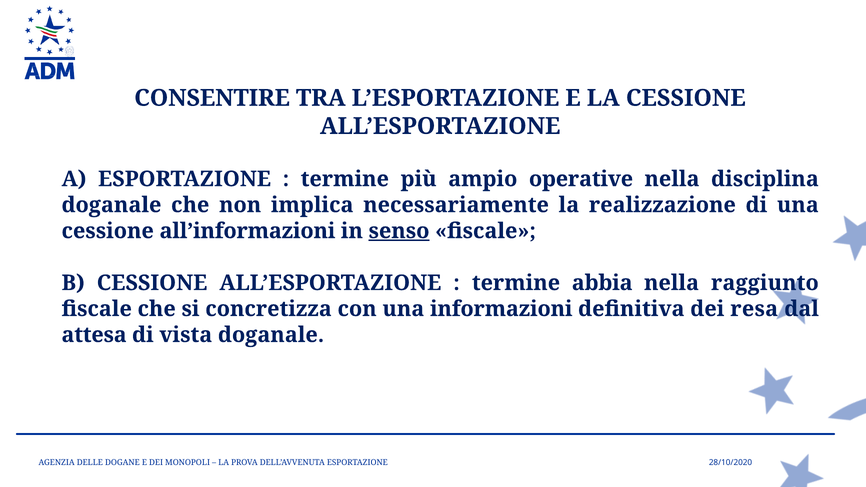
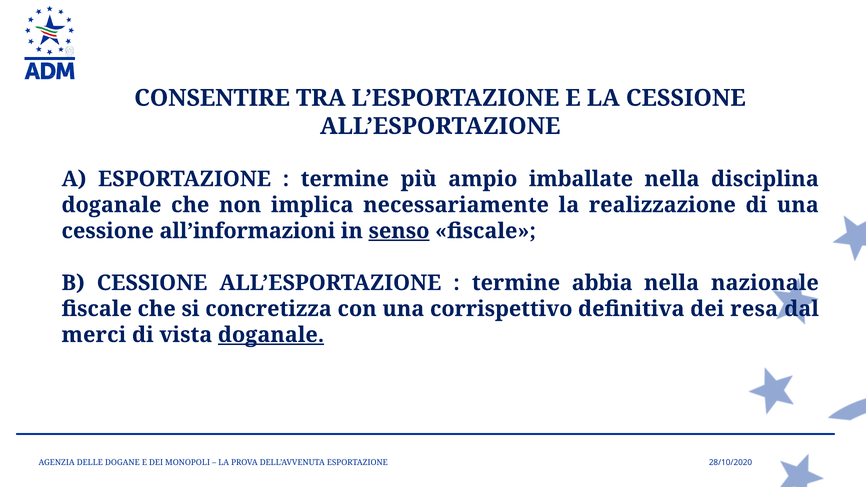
operative: operative -> imballate
raggiunto: raggiunto -> nazionale
informazioni: informazioni -> corrispettivo
attesa: attesa -> merci
doganale at (271, 335) underline: none -> present
